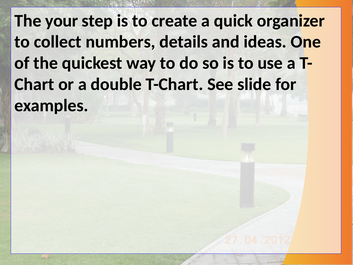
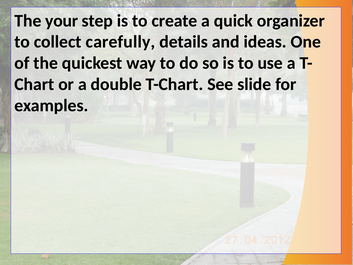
numbers: numbers -> carefully
